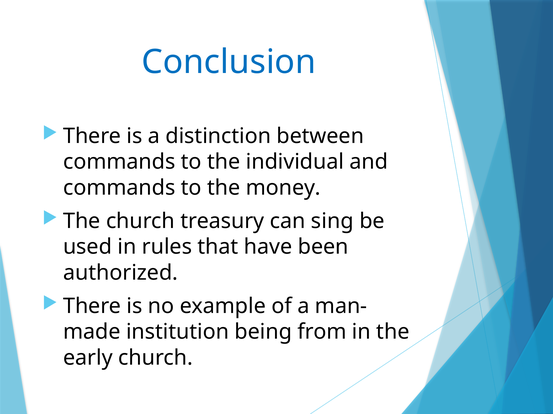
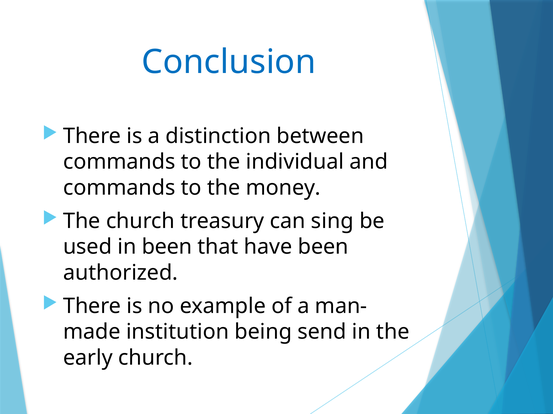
in rules: rules -> been
from: from -> send
